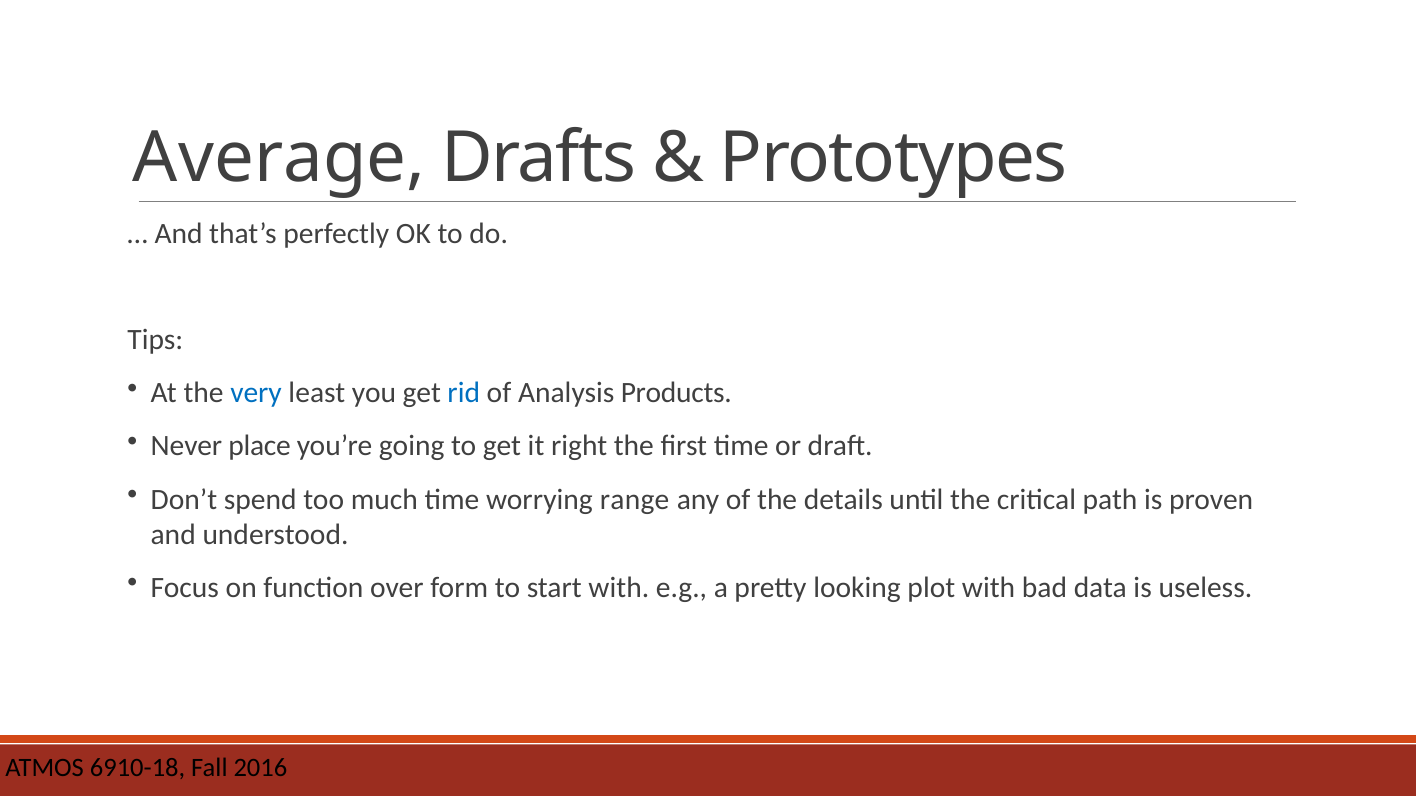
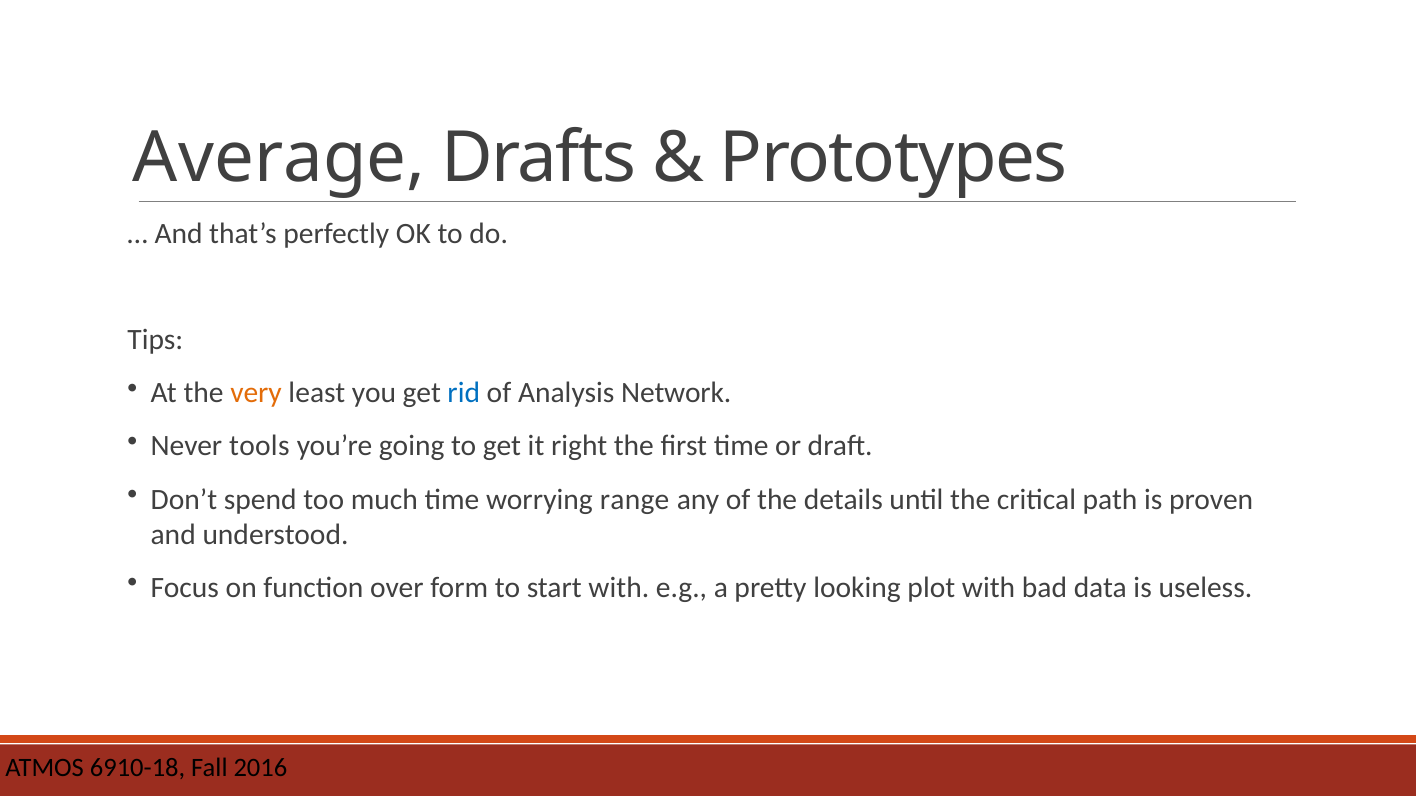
very colour: blue -> orange
Products: Products -> Network
place: place -> tools
